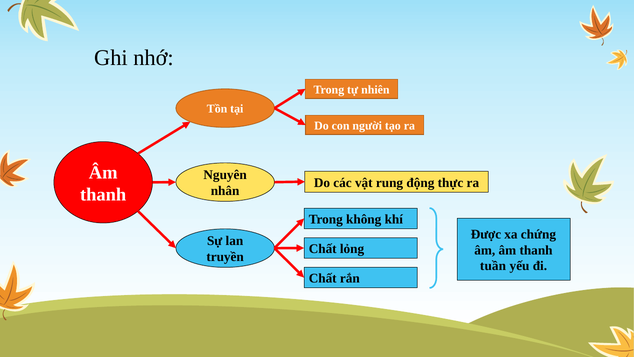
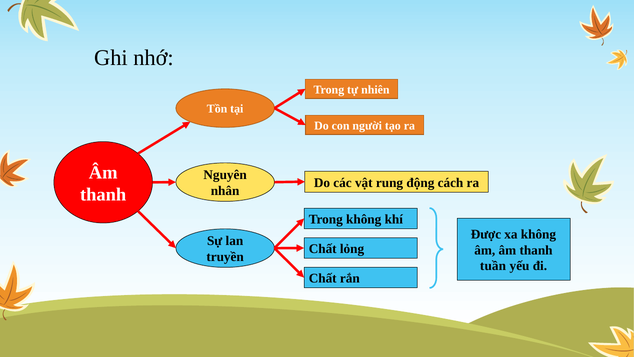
thực: thực -> cách
xa chứng: chứng -> không
